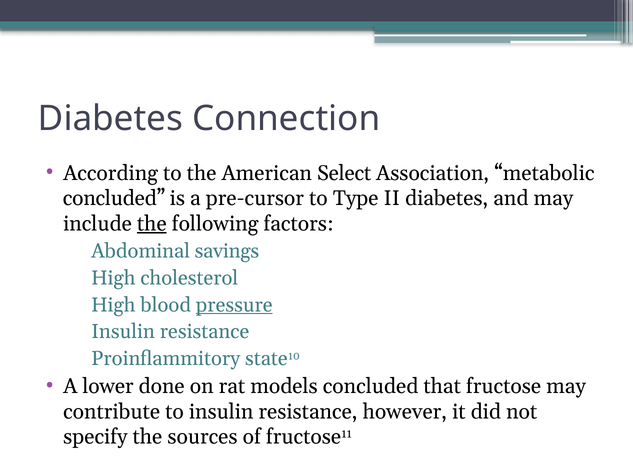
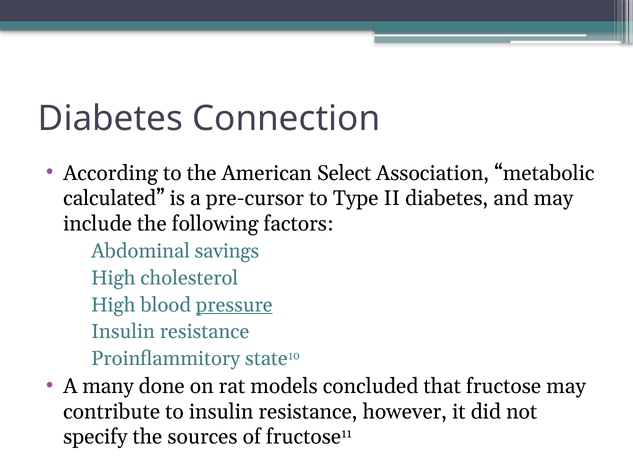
concluded at (114, 198): concluded -> calculated
the at (152, 224) underline: present -> none
lower: lower -> many
